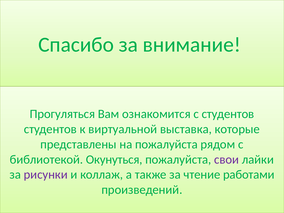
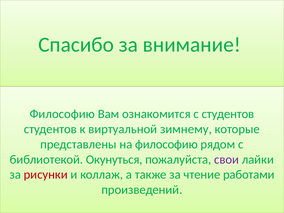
Прогуляться at (62, 114): Прогуляться -> Философию
выставка: выставка -> зимнему
на пожалуйста: пожалуйста -> философию
рисунки colour: purple -> red
